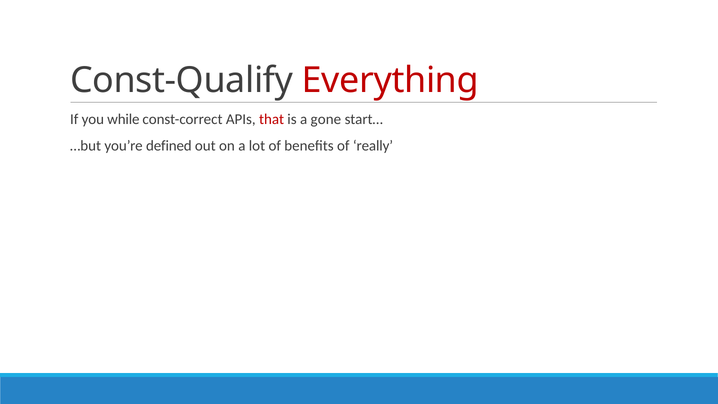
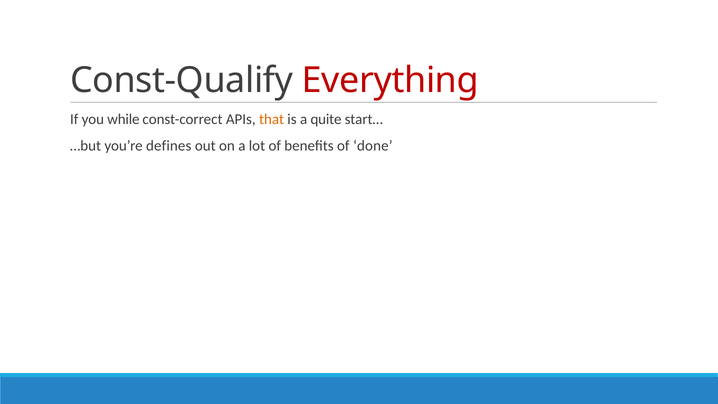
that colour: red -> orange
gone: gone -> quite
defined: defined -> defines
really: really -> done
